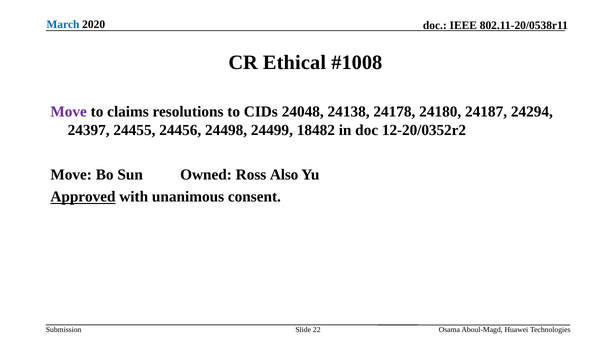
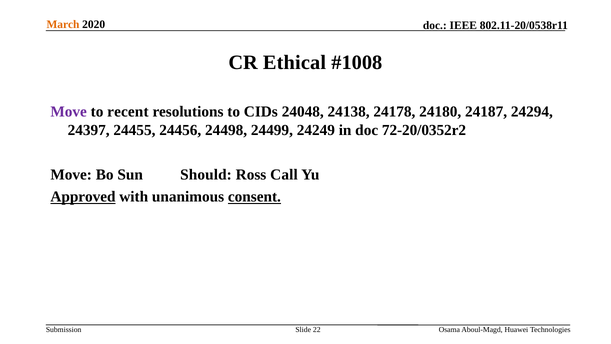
March colour: blue -> orange
claims: claims -> recent
18482: 18482 -> 24249
12-20/0352r2: 12-20/0352r2 -> 72-20/0352r2
Owned: Owned -> Should
Also: Also -> Call
consent underline: none -> present
